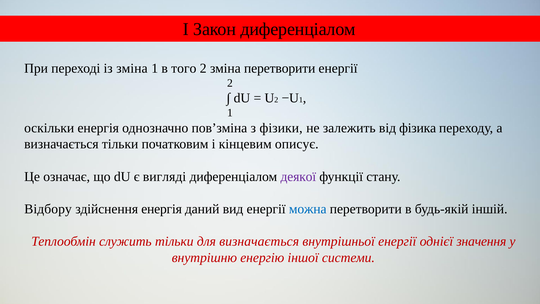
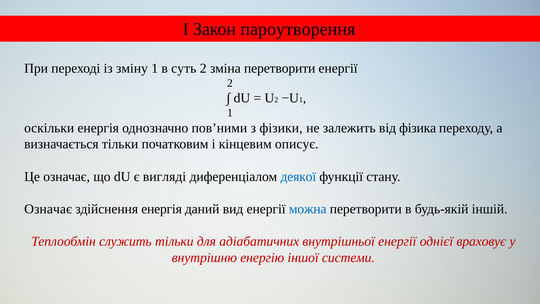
Закон диференцiалом: диференцiалом -> пароутворення
із зміна: зміна -> змiну
того: того -> суть
пов’зміна: пов’зміна -> пов’ними
деякої colour: purple -> blue
Вiдбору at (48, 209): Вiдбору -> Означає
для визначається: визначається -> адiабатичних
значення: значення -> враховує
